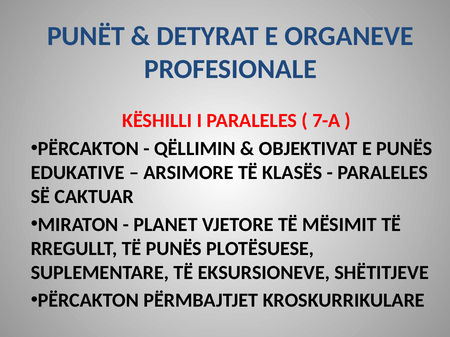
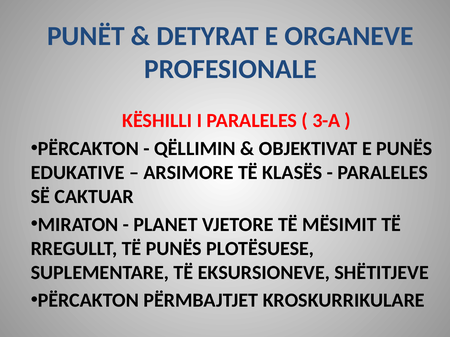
7-A: 7-A -> 3-A
